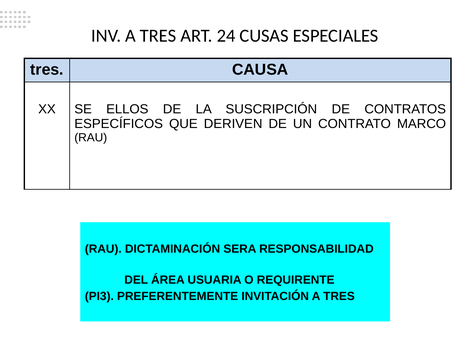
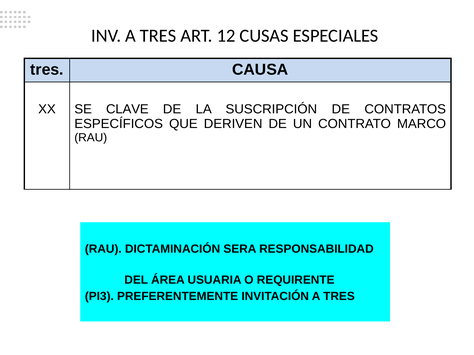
24: 24 -> 12
ELLOS: ELLOS -> CLAVE
